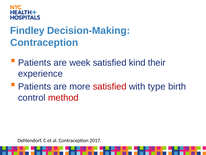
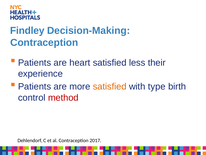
week: week -> heart
kind: kind -> less
satisfied at (110, 86) colour: red -> orange
